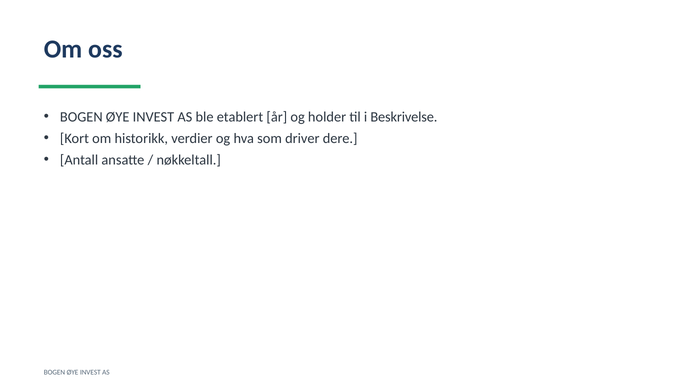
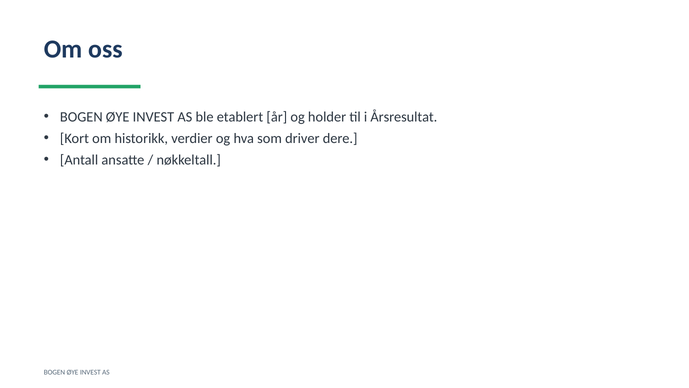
Beskrivelse: Beskrivelse -> Årsresultat
